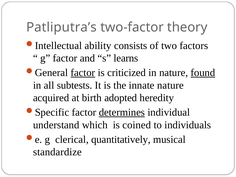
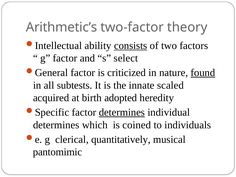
Patliputra’s: Patliputra’s -> Arithmetic’s
consists underline: none -> present
learns: learns -> select
factor at (83, 73) underline: present -> none
innate nature: nature -> scaled
understand at (56, 125): understand -> determines
standardize: standardize -> pantomimic
